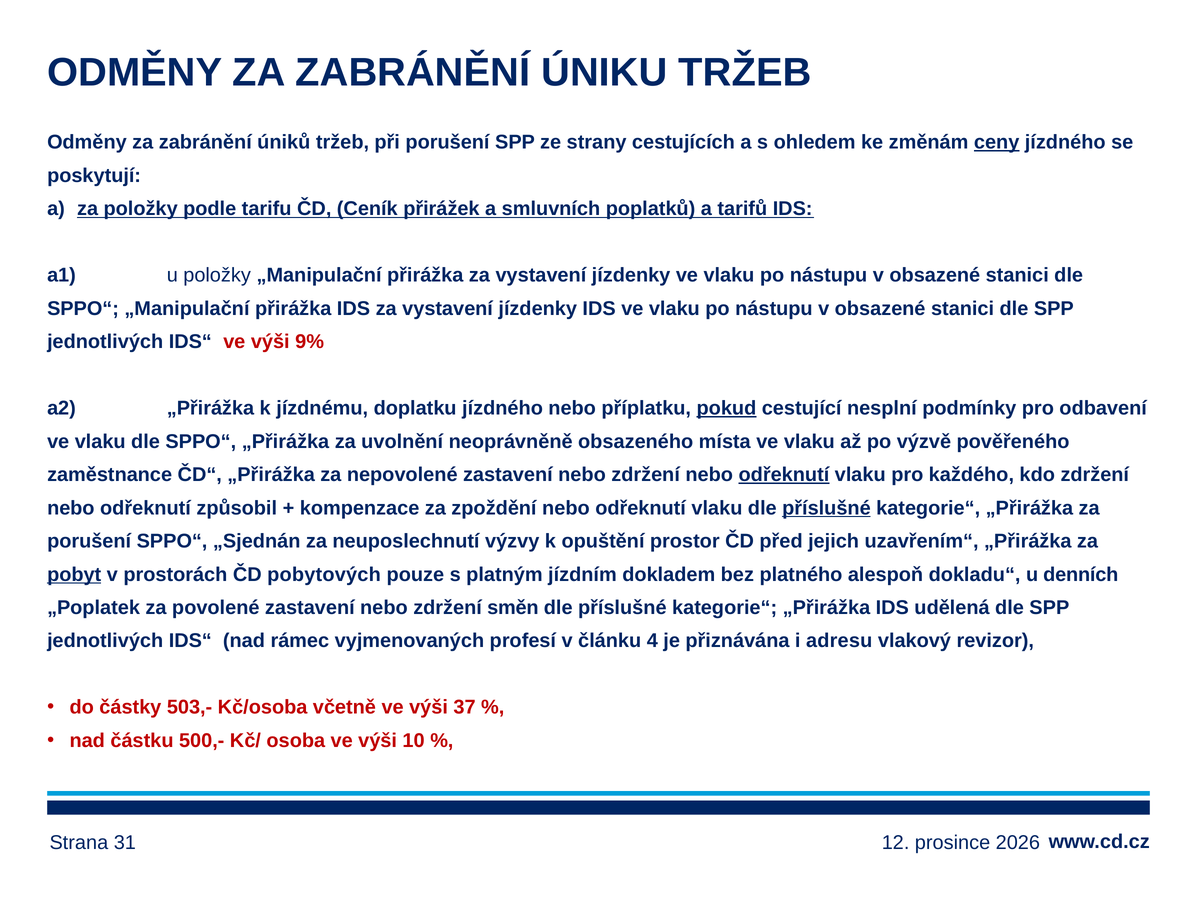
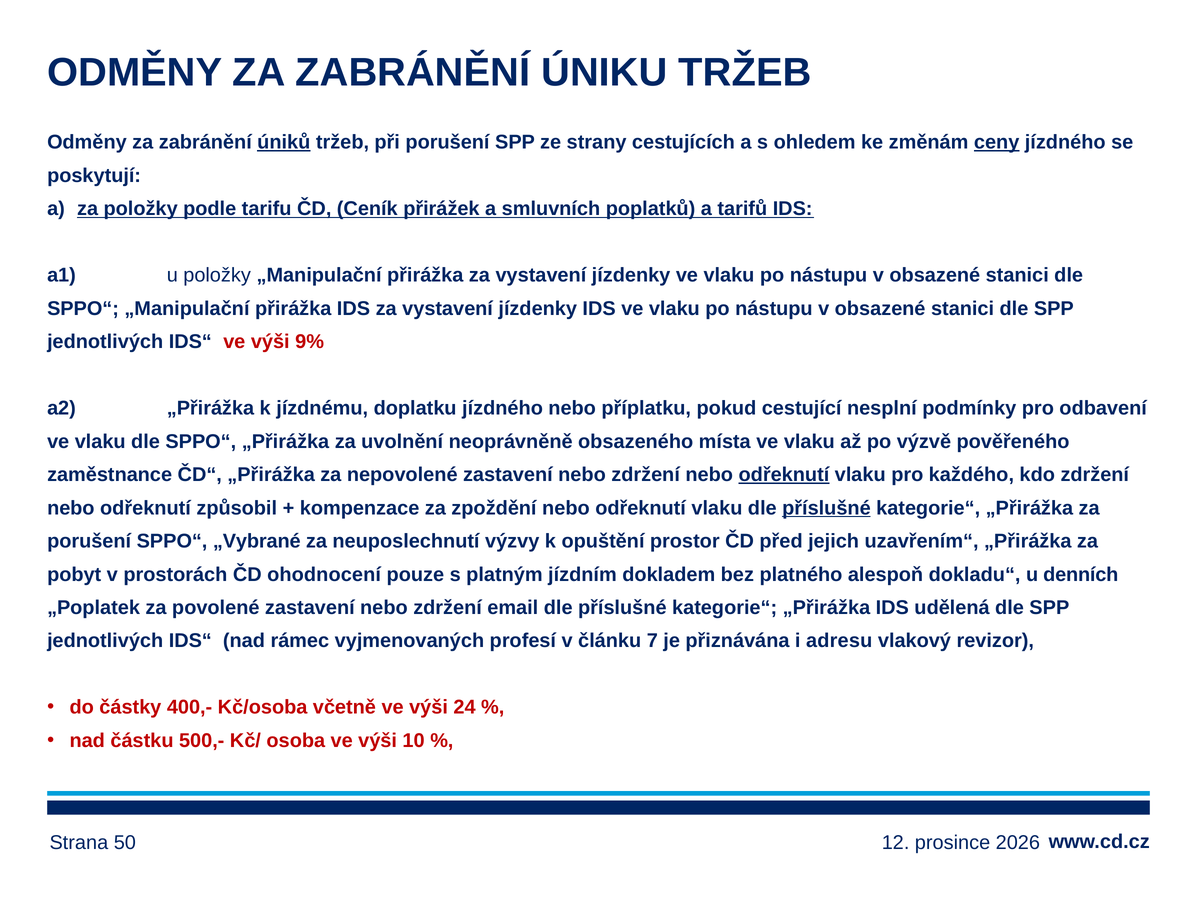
úniků underline: none -> present
pokud underline: present -> none
„Sjednán: „Sjednán -> „Vybrané
pobyt underline: present -> none
pobytových: pobytových -> ohodnocení
směn: směn -> email
4: 4 -> 7
503,-: 503,- -> 400,-
37: 37 -> 24
31: 31 -> 50
